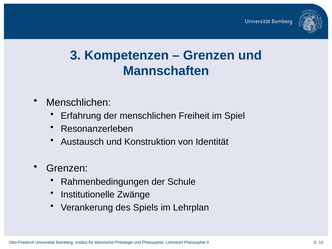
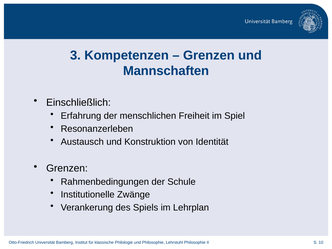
Menschlichen at (79, 103): Menschlichen -> Einschließlich
